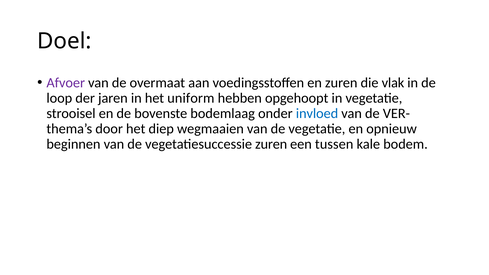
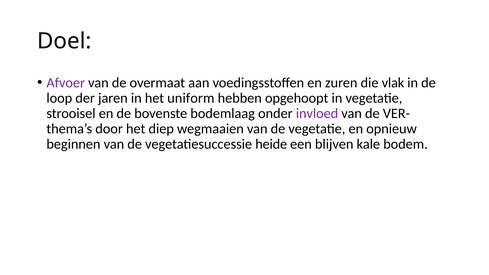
invloed colour: blue -> purple
vegetatiesuccessie zuren: zuren -> heide
tussen: tussen -> blijven
